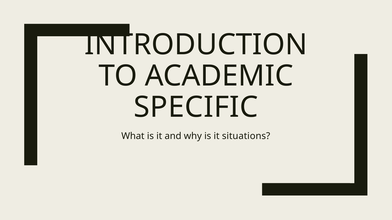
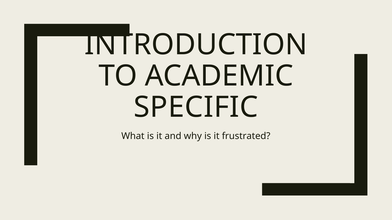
situations: situations -> frustrated
